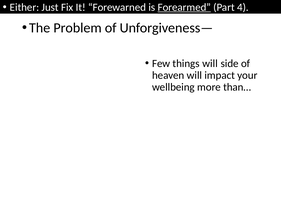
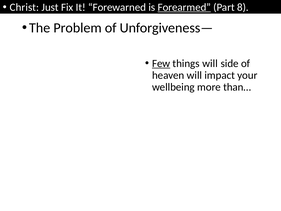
Either: Either -> Christ
4: 4 -> 8
Few underline: none -> present
